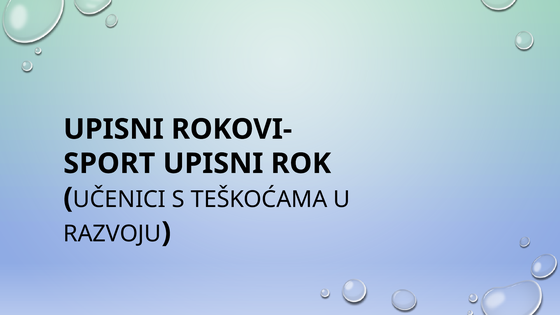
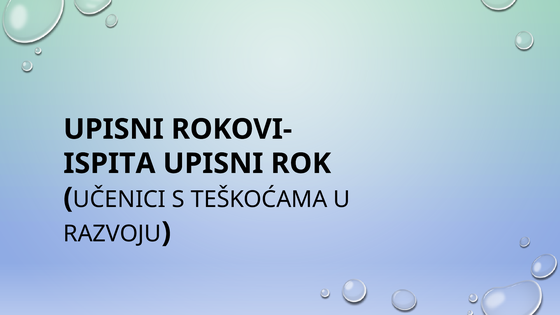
SPORT: SPORT -> ISPITA
